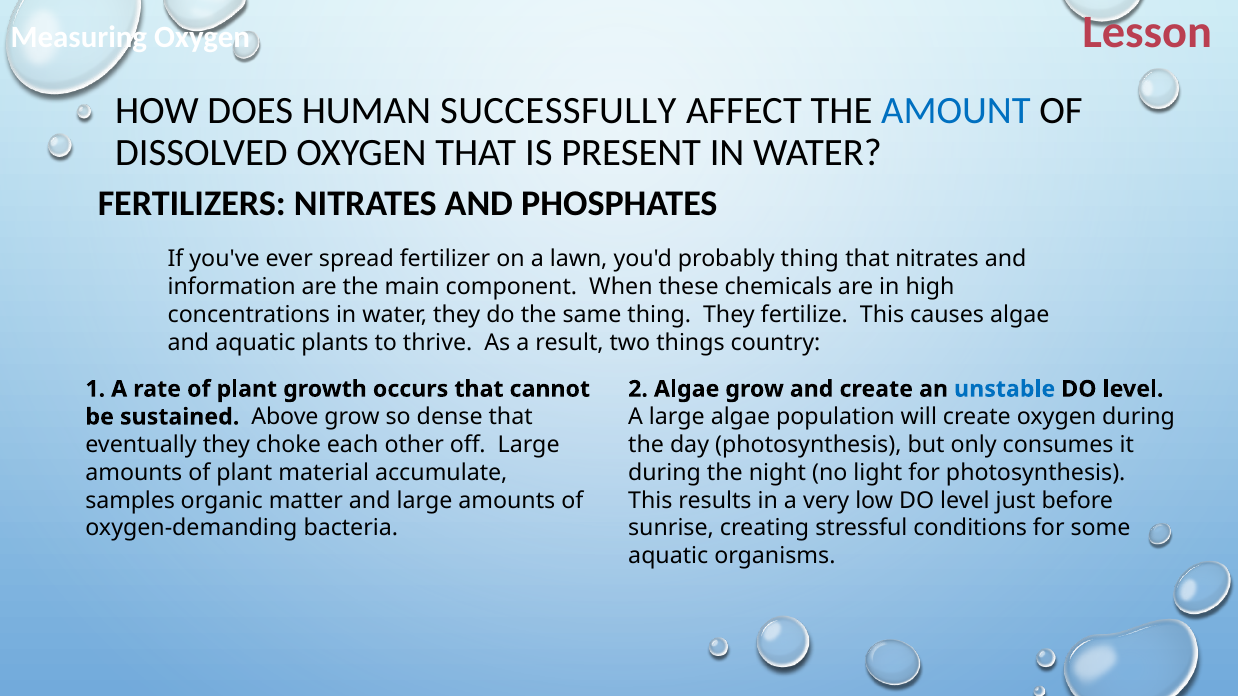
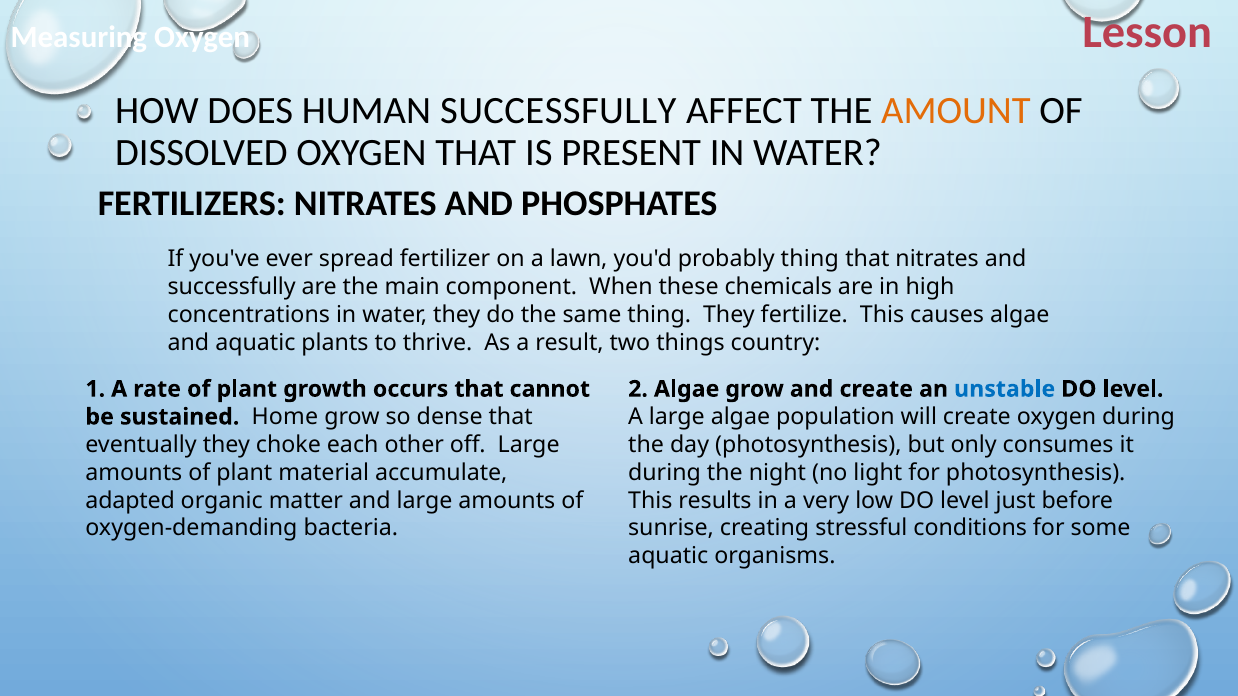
AMOUNT colour: blue -> orange
information at (232, 287): information -> successfully
Above: Above -> Home
samples: samples -> adapted
